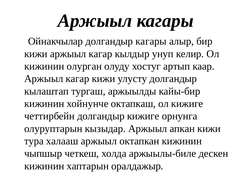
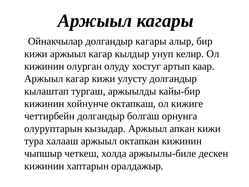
долгандыр кижиге: кижиге -> болгаш
